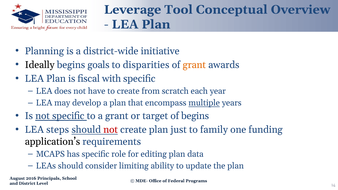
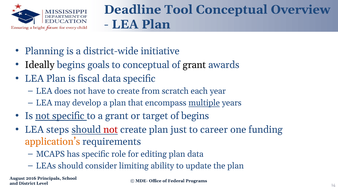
Leverage: Leverage -> Deadline
to disparities: disparities -> conceptual
grant at (194, 65) colour: orange -> black
fiscal with: with -> data
family: family -> career
application’s colour: black -> orange
